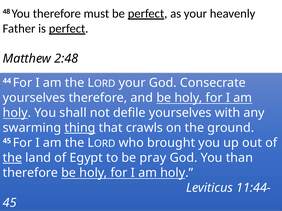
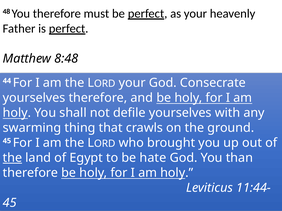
2:48: 2:48 -> 8:48
thing underline: present -> none
pray: pray -> hate
